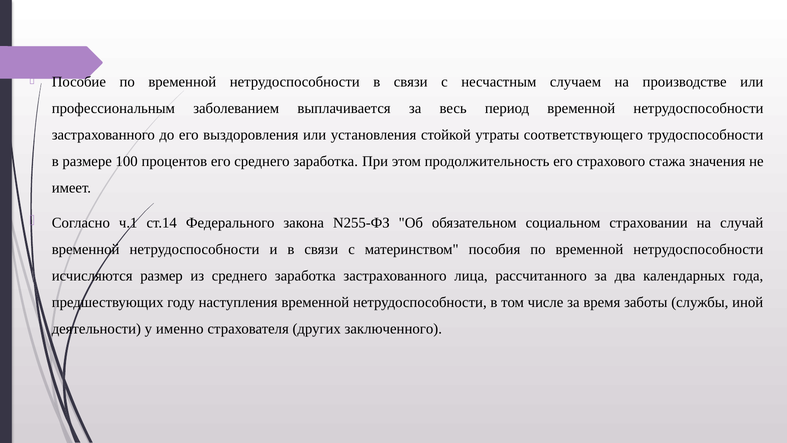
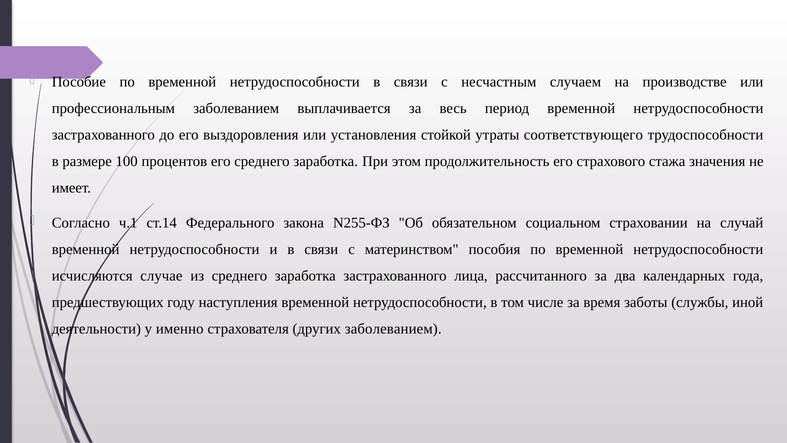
размер: размер -> случае
других заключенного: заключенного -> заболеванием
